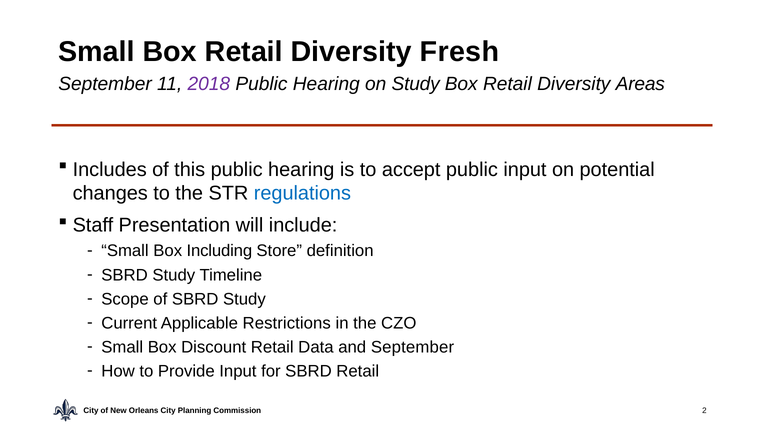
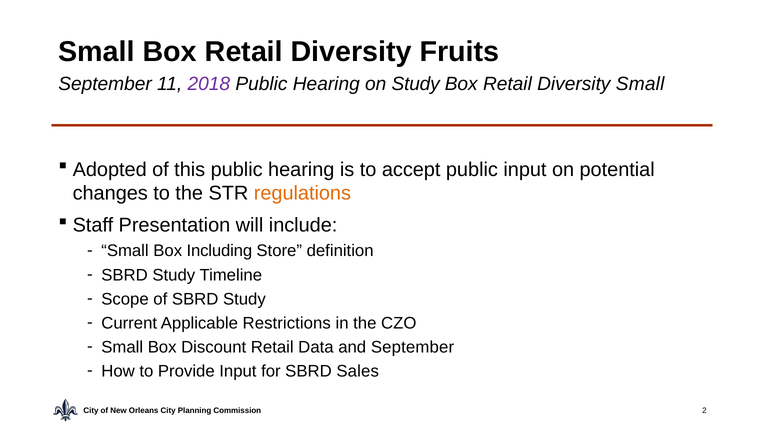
Fresh: Fresh -> Fruits
Diversity Areas: Areas -> Small
Includes: Includes -> Adopted
regulations colour: blue -> orange
SBRD Retail: Retail -> Sales
